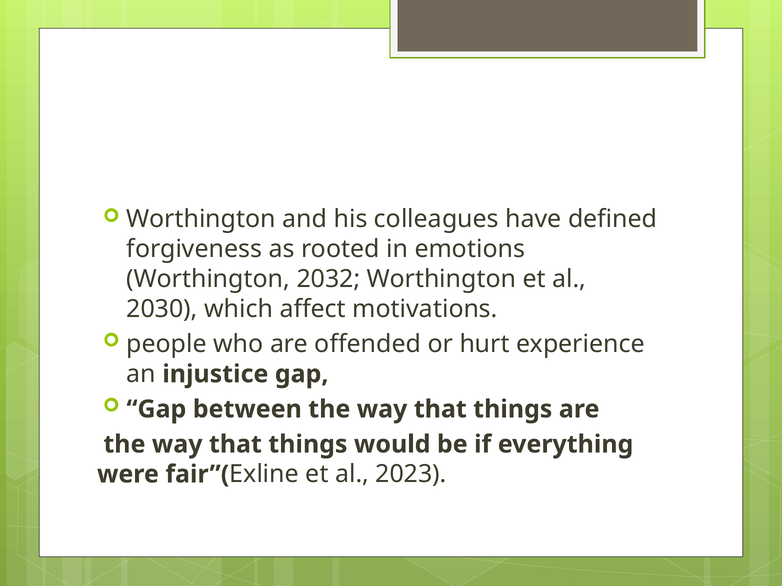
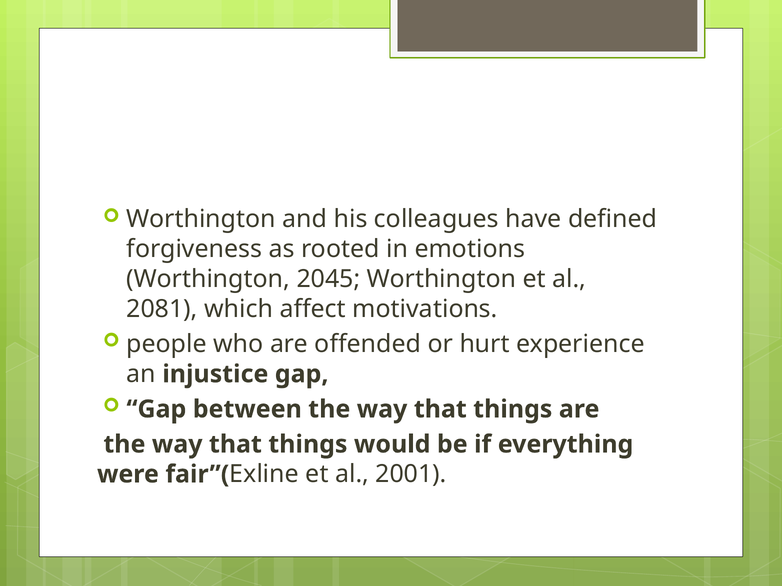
2032: 2032 -> 2045
2030: 2030 -> 2081
2023: 2023 -> 2001
